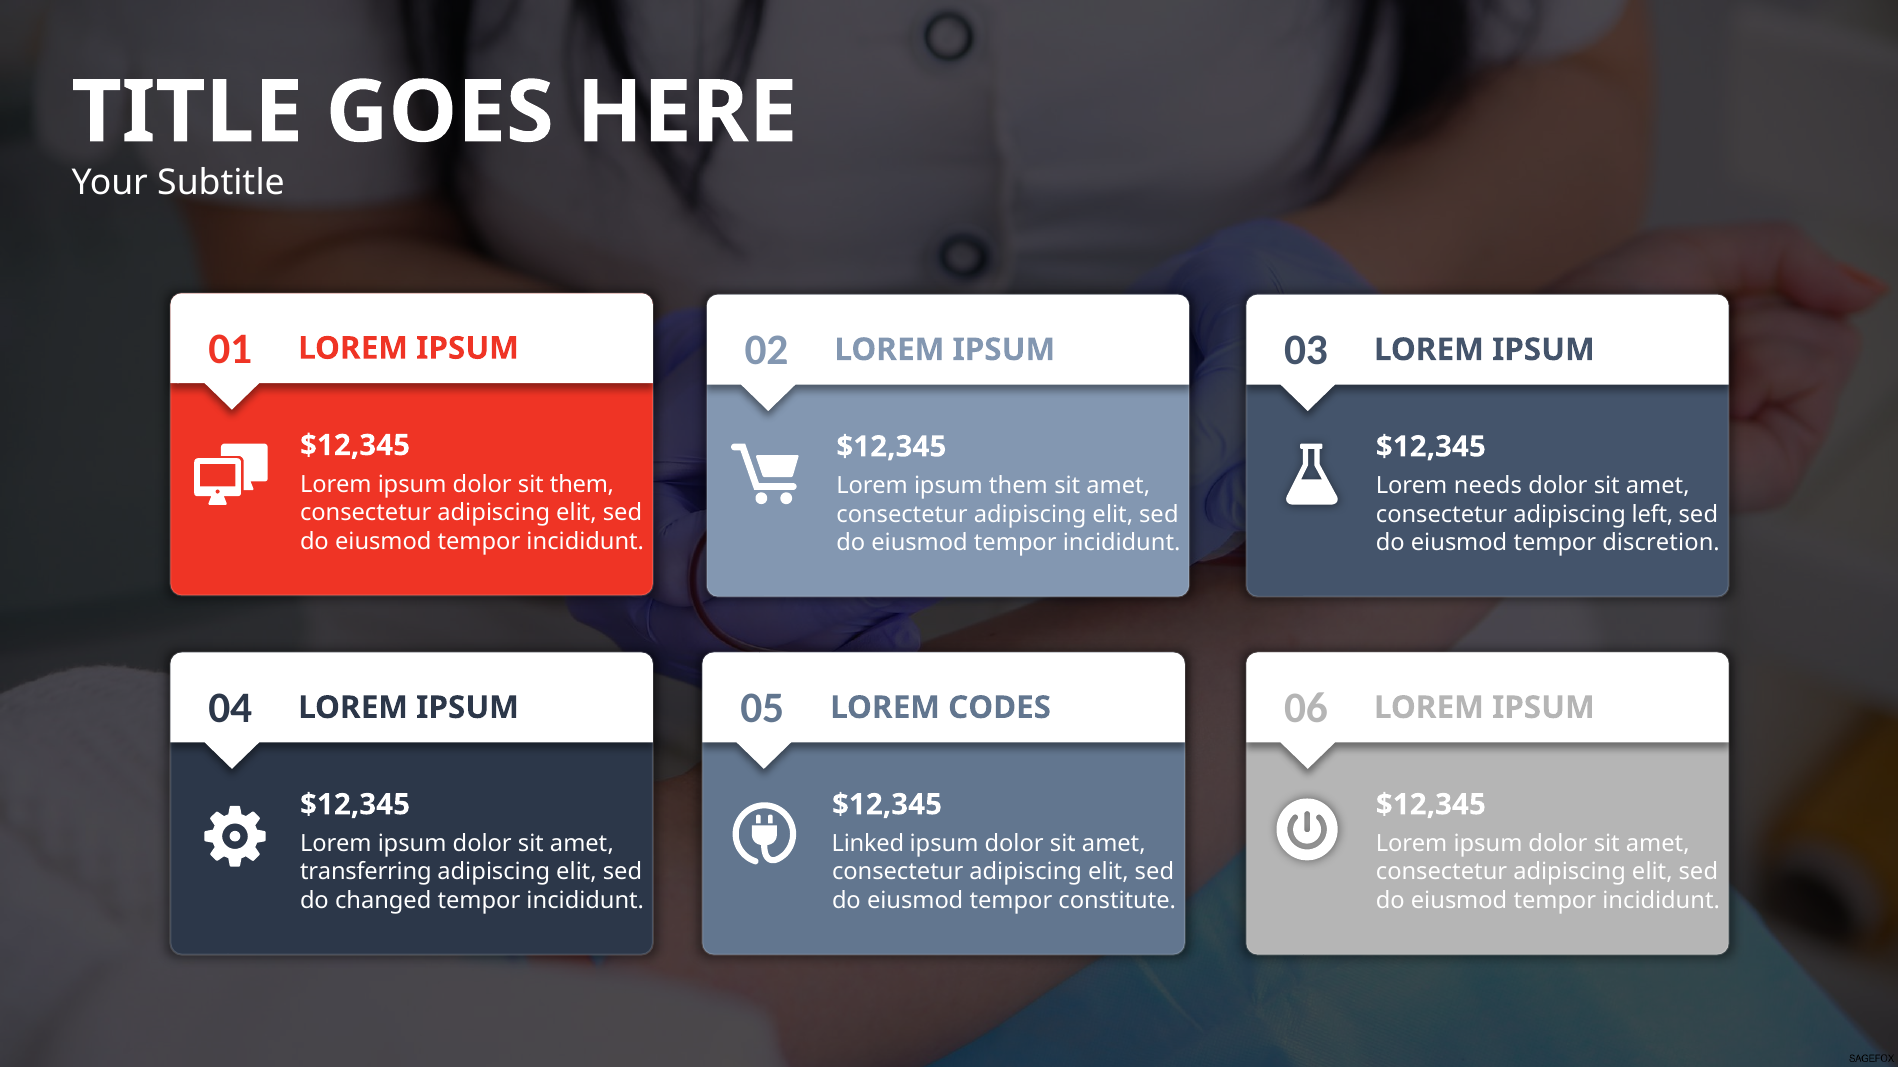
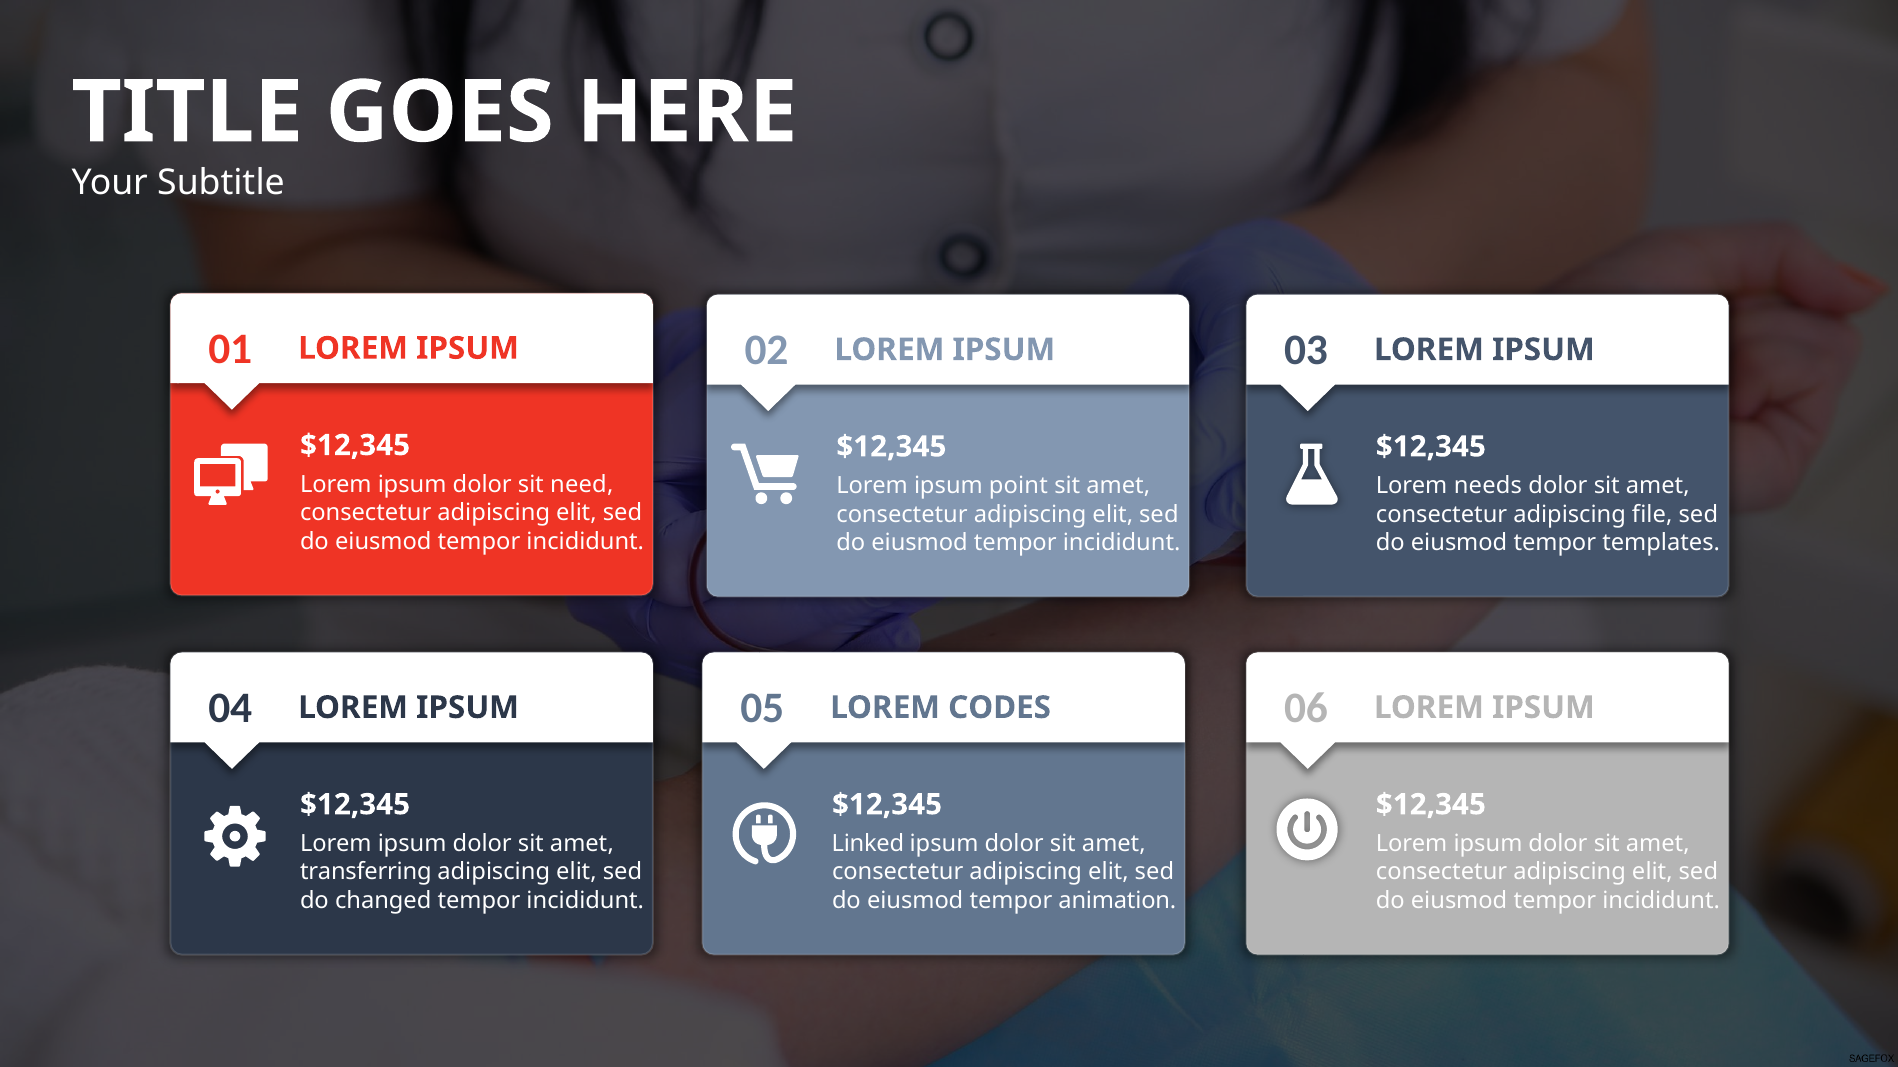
sit them: them -> need
ipsum them: them -> point
left: left -> file
discretion: discretion -> templates
constitute: constitute -> animation
